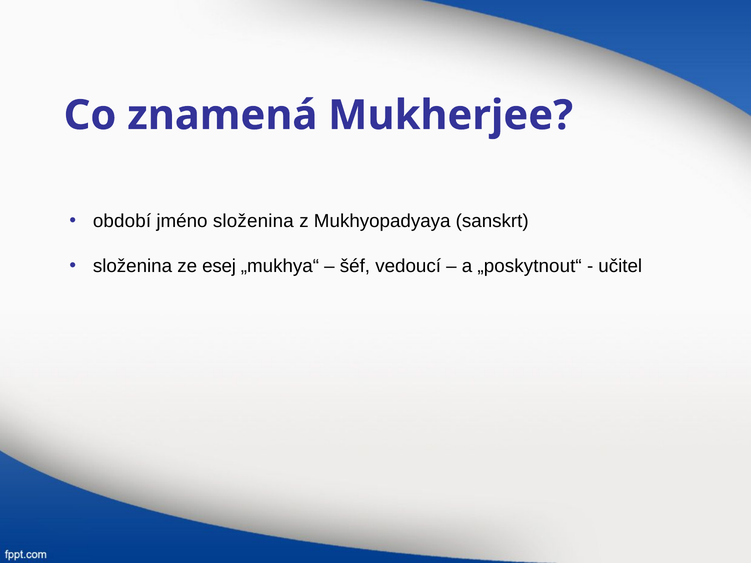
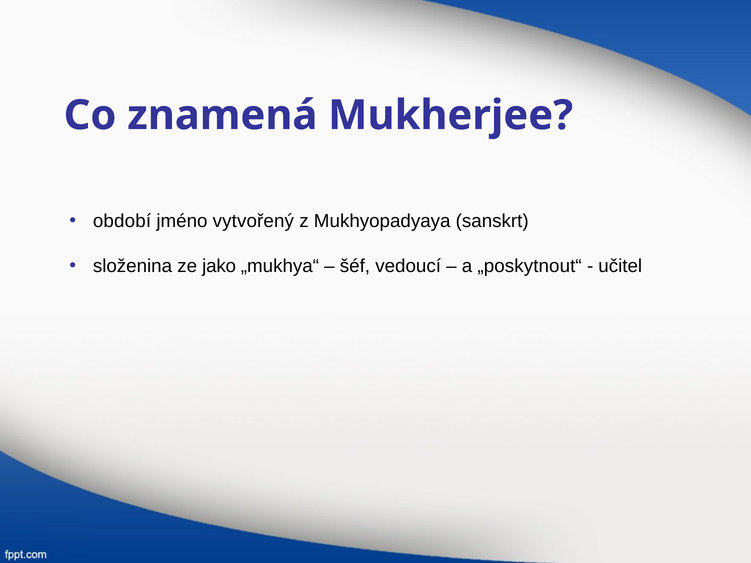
jméno složenina: složenina -> vytvořený
esej: esej -> jako
